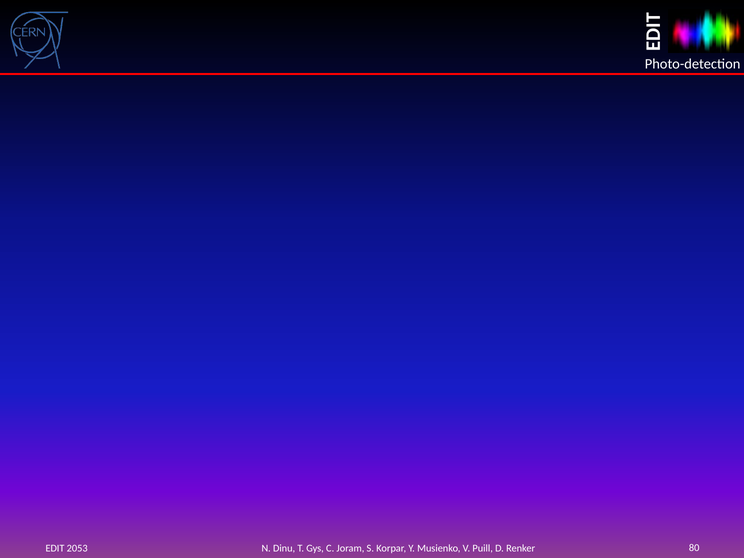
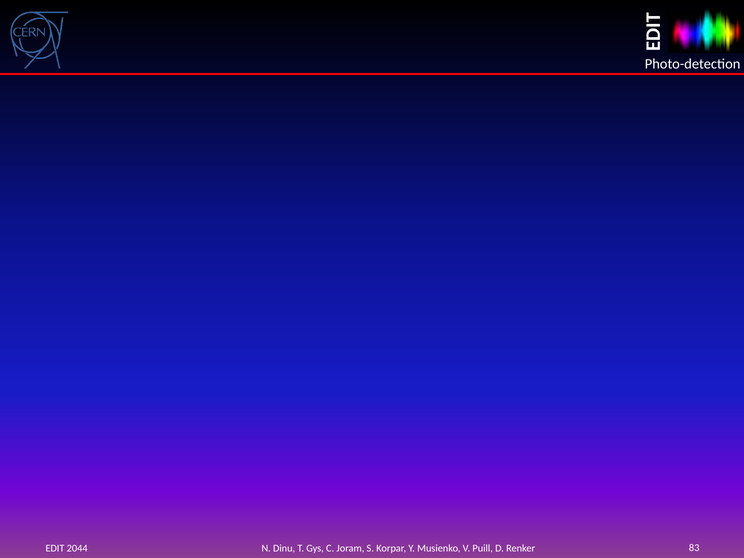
2053: 2053 -> 2044
80: 80 -> 83
